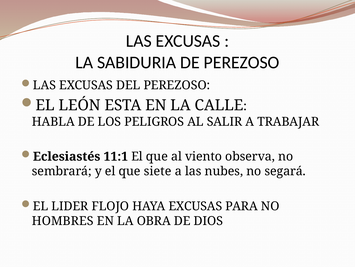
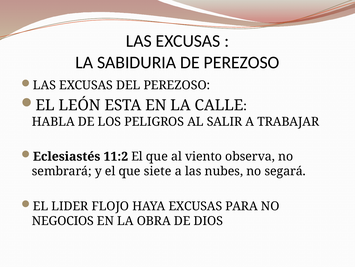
11:1: 11:1 -> 11:2
HOMBRES: HOMBRES -> NEGOCIOS
